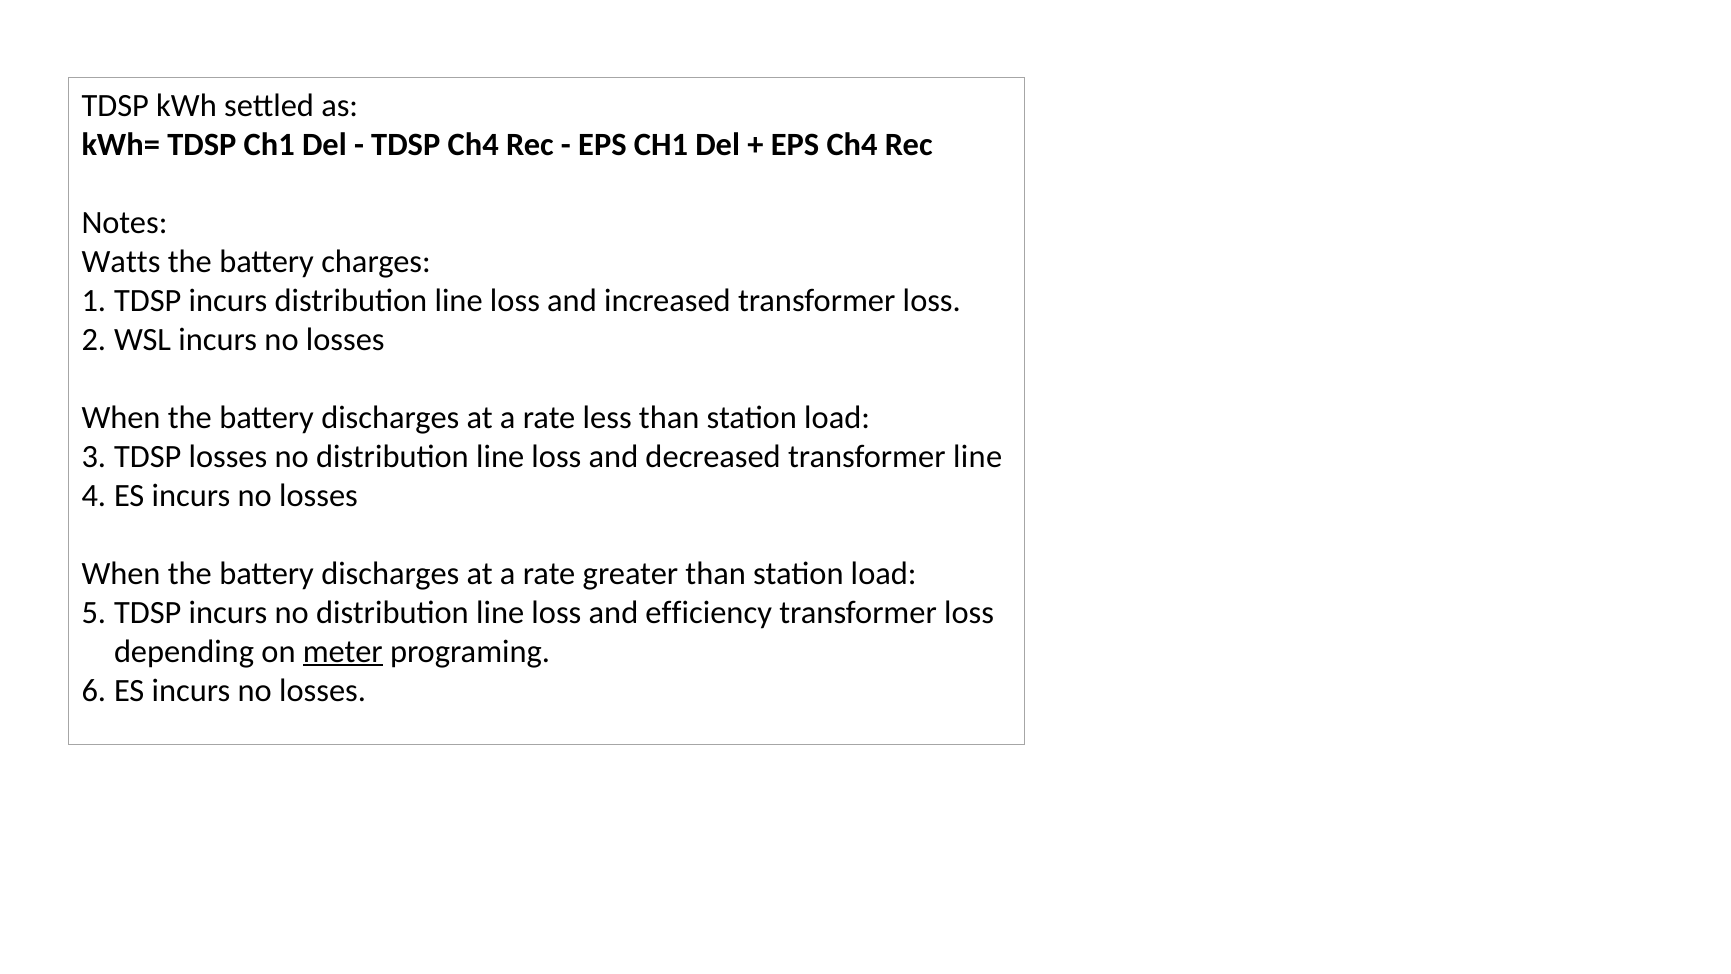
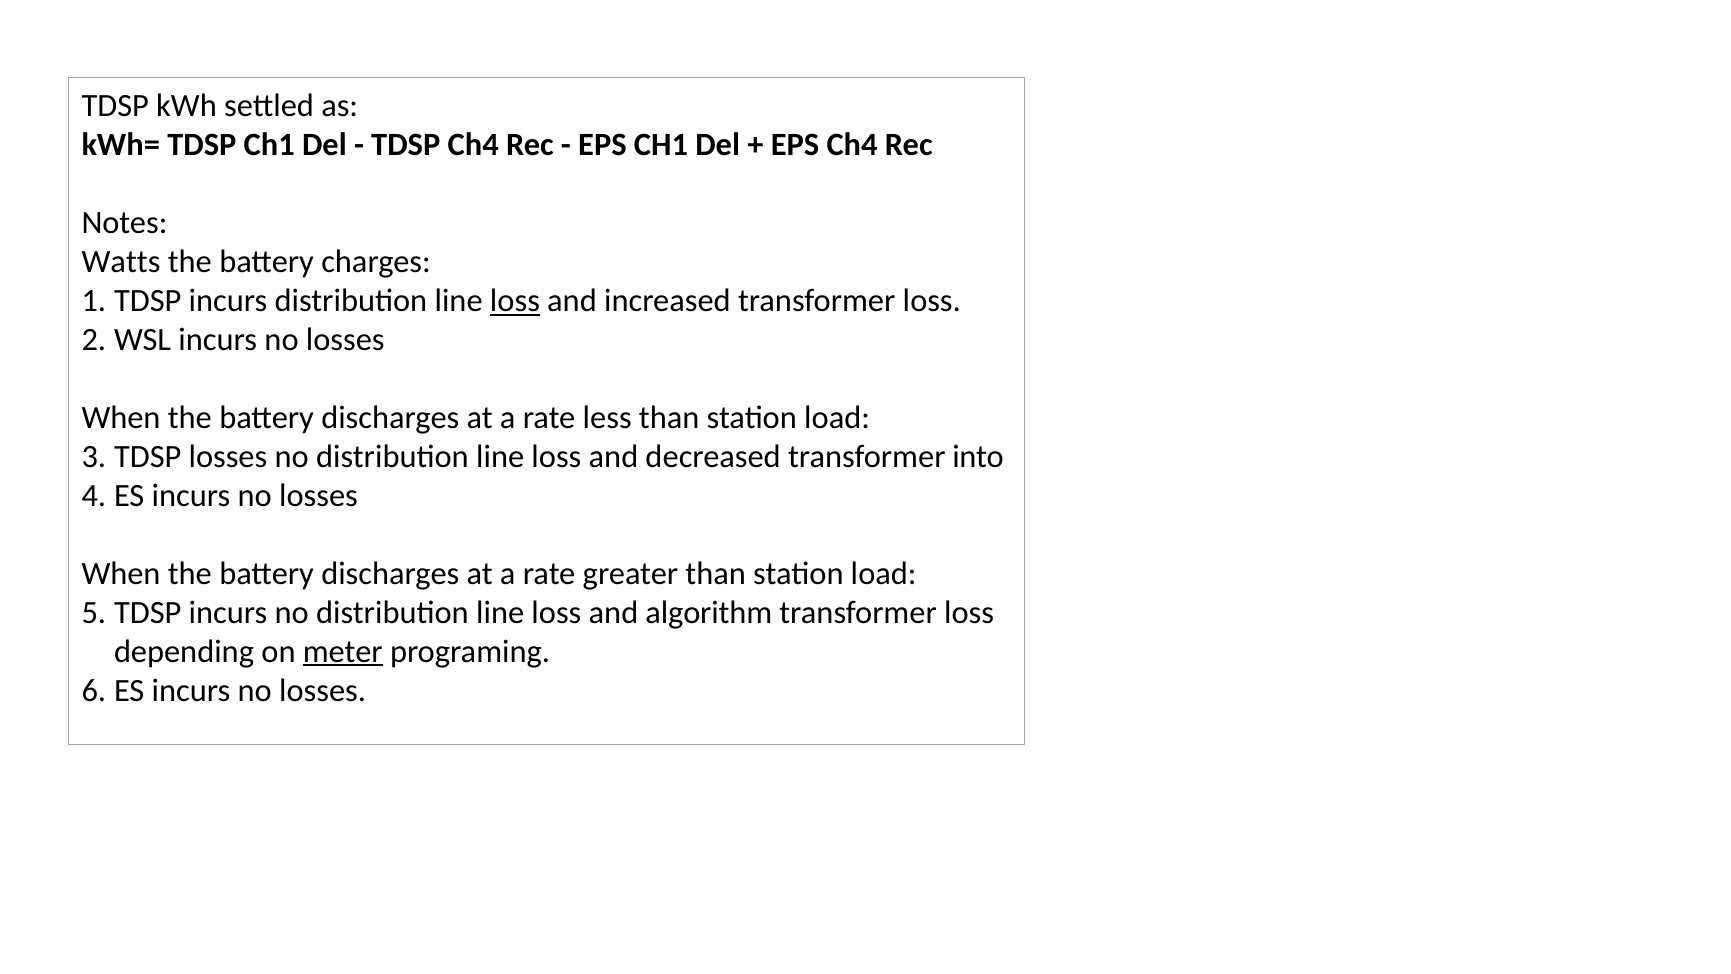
loss at (515, 301) underline: none -> present
transformer line: line -> into
efficiency: efficiency -> algorithm
